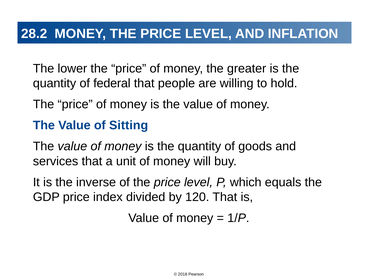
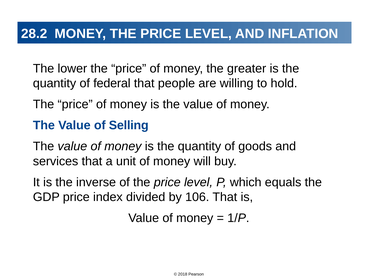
Sitting: Sitting -> Selling
120: 120 -> 106
